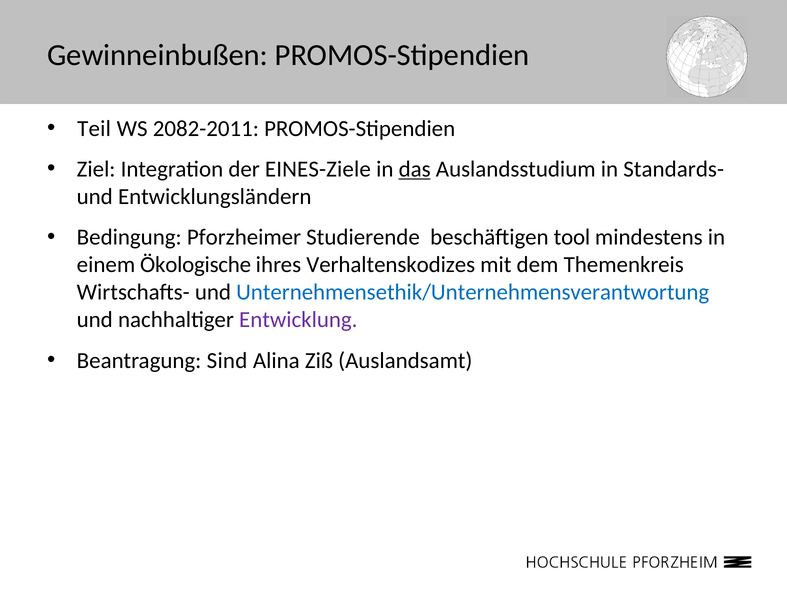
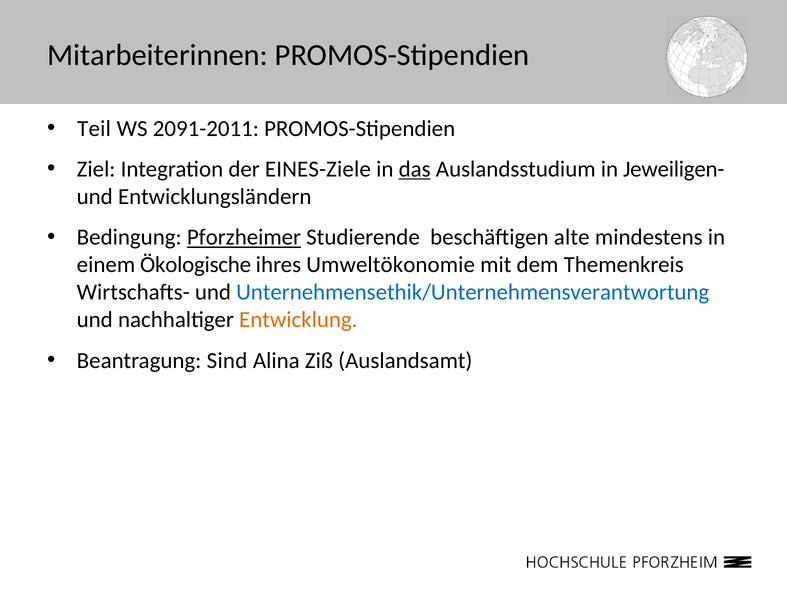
Gewinneinbußen: Gewinneinbußen -> Mitarbeiterinnen
2082-2011: 2082-2011 -> 2091-2011
Standards-: Standards- -> Jeweiligen-
Pforzheimer underline: none -> present
tool: tool -> alte
Verhaltenskodizes: Verhaltenskodizes -> Umweltökonomie
Entwicklung colour: purple -> orange
